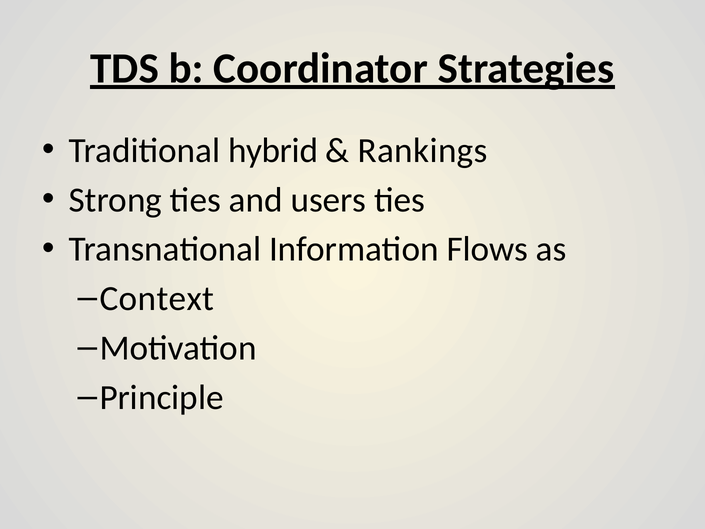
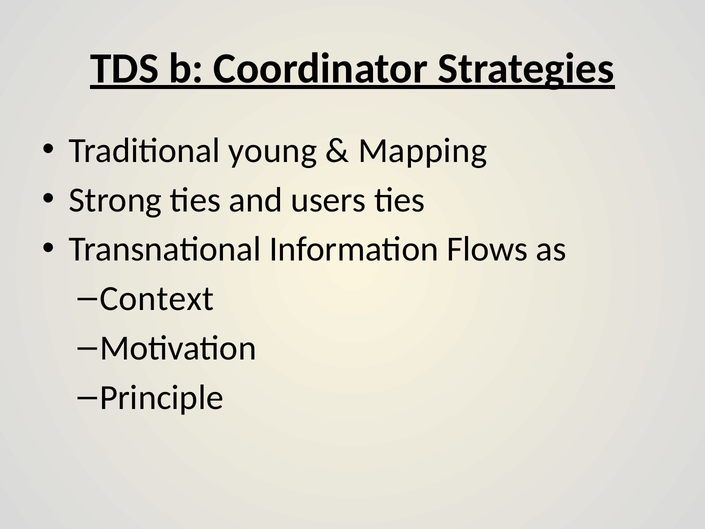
hybrid: hybrid -> young
Rankings: Rankings -> Mapping
